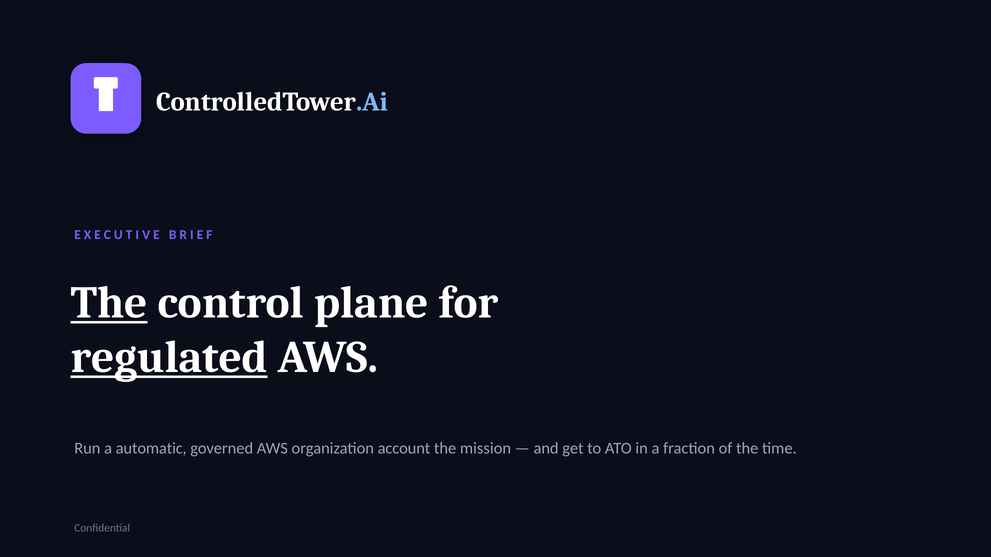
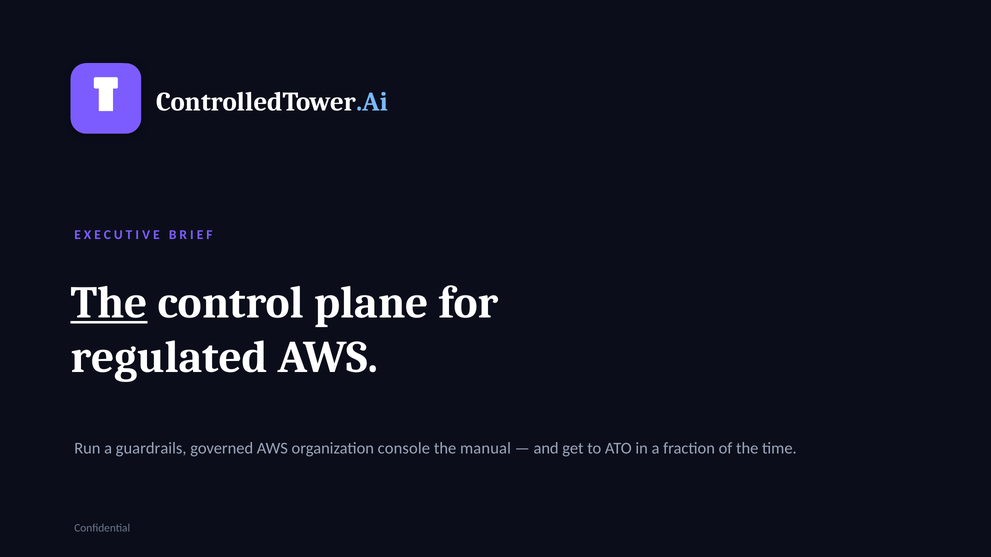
regulated underline: present -> none
automatic: automatic -> guardrails
account: account -> console
mission: mission -> manual
